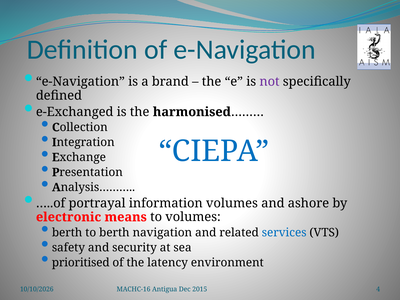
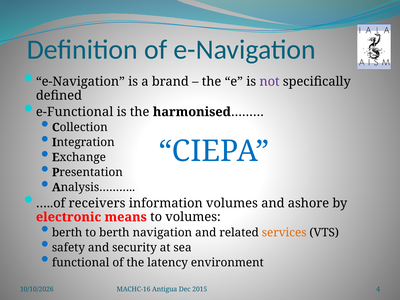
e-Exchanged: e-Exchanged -> e-Functional
portrayal: portrayal -> receivers
services colour: blue -> orange
prioritised: prioritised -> functional
